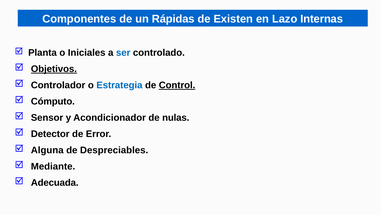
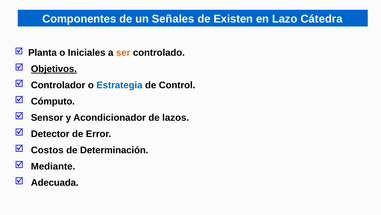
Rápidas: Rápidas -> Señales
Internas: Internas -> Cátedra
ser colour: blue -> orange
Control underline: present -> none
nulas: nulas -> lazos
Alguna: Alguna -> Costos
Despreciables: Despreciables -> Determinación
